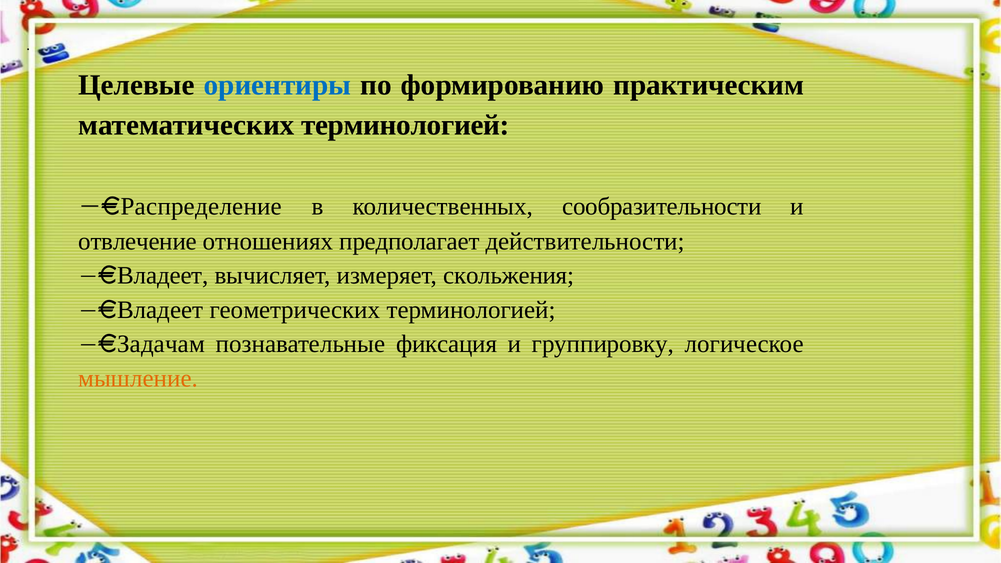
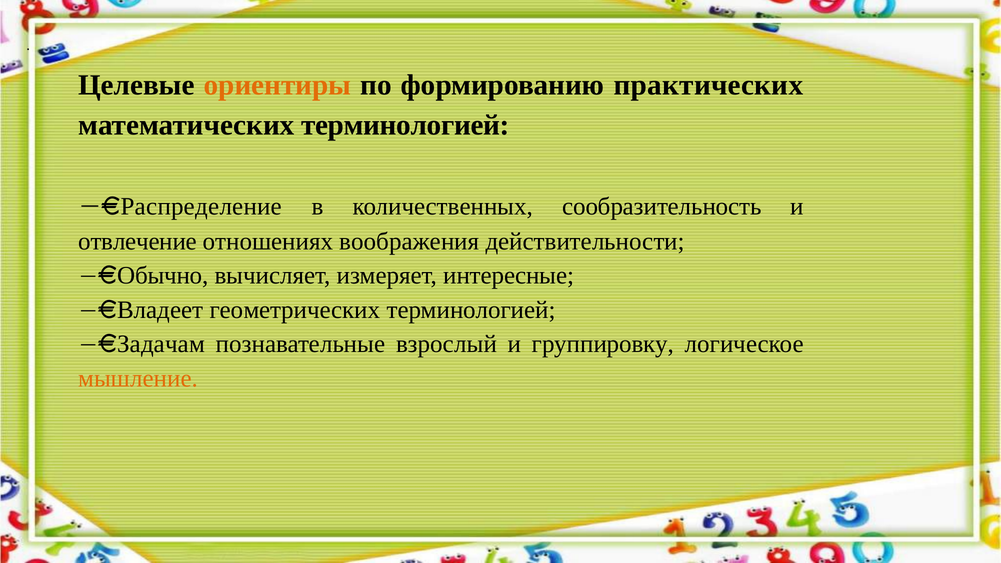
ориентиры colour: blue -> orange
практическим: практическим -> практических
сообразительности: сообразительности -> сообразительность
предполагает: предполагает -> воображения
Владеет at (163, 276): Владеет -> Обычно
скольжения: скольжения -> интересные
фиксация: фиксация -> взрослый
